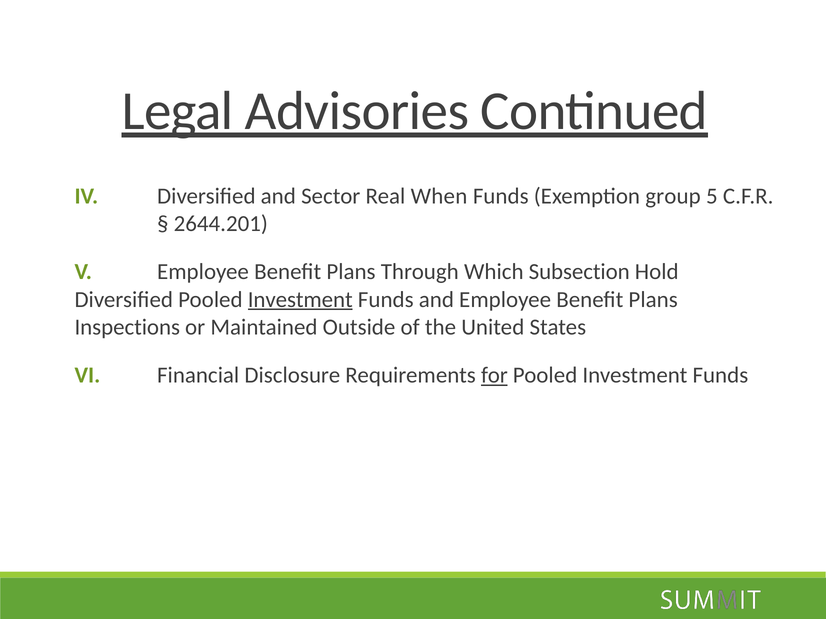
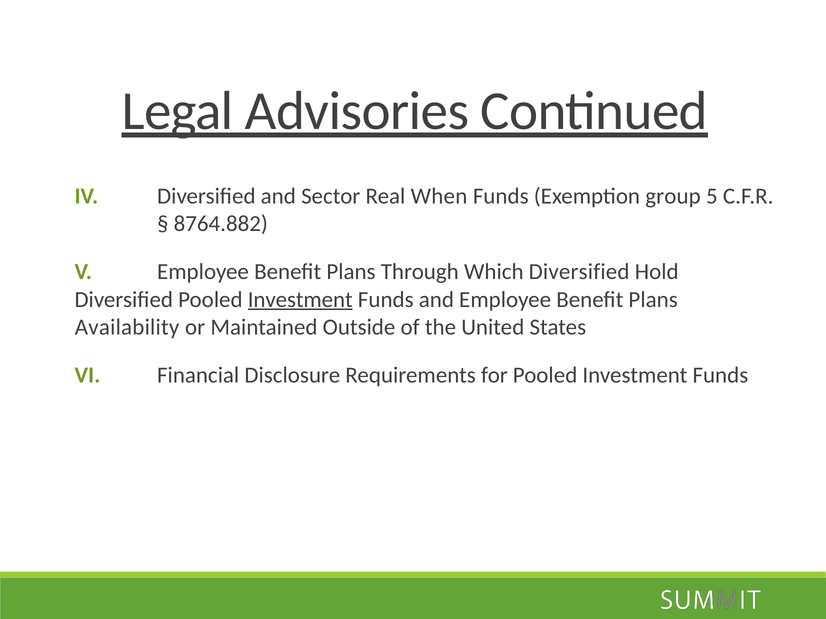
2644.201: 2644.201 -> 8764.882
Which Subsection: Subsection -> Diversified
Inspections: Inspections -> Availability
for underline: present -> none
